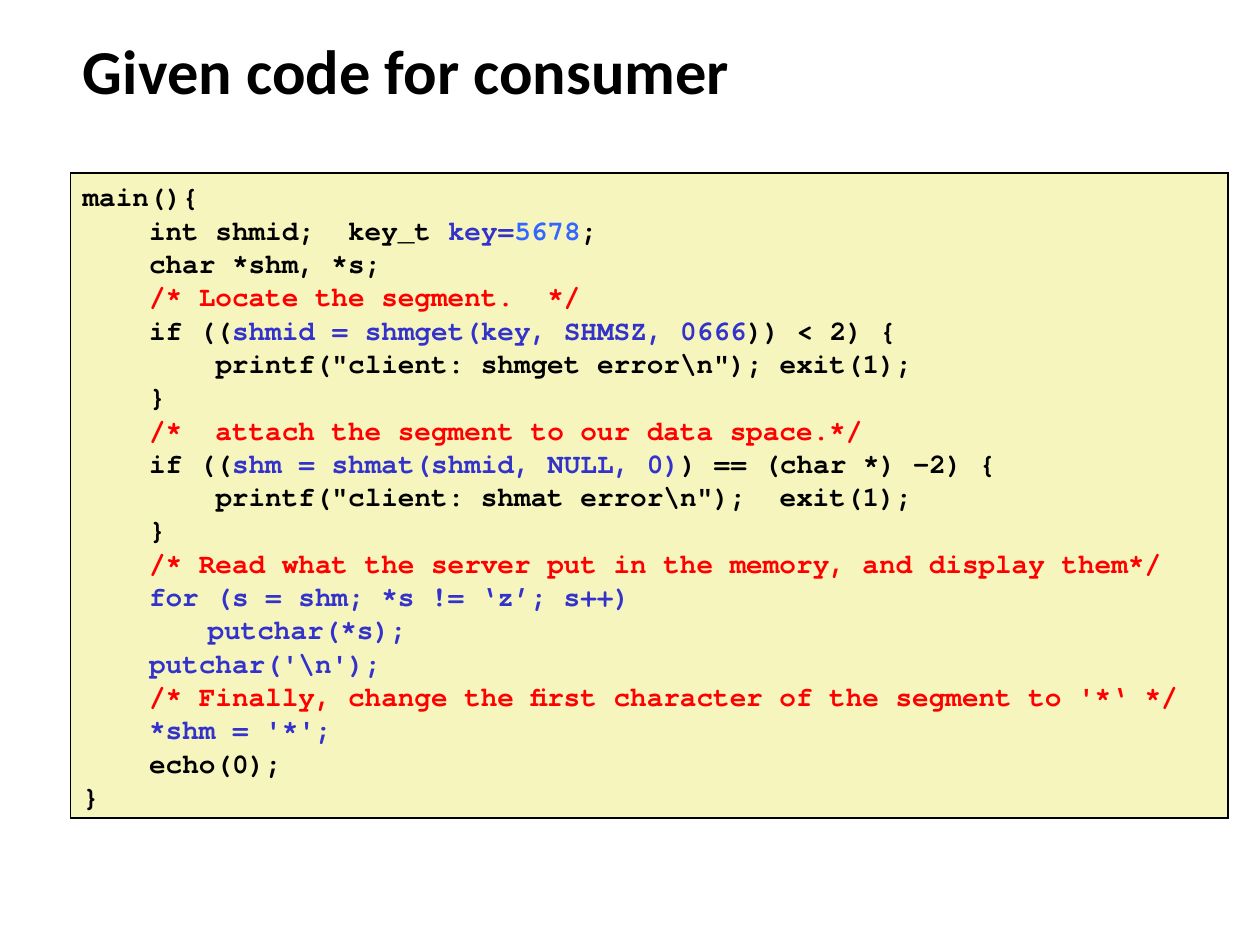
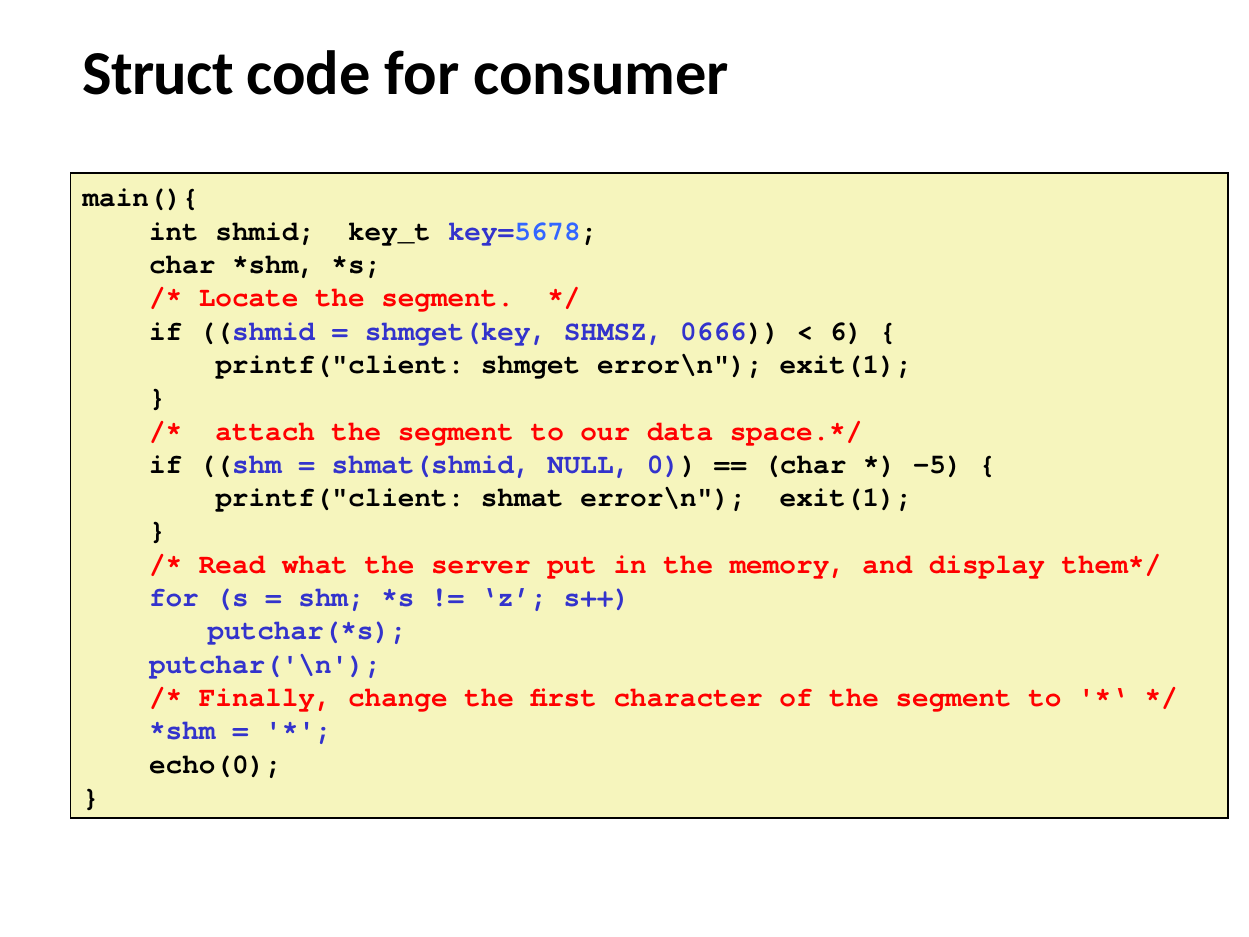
Given: Given -> Struct
2: 2 -> 6
-2: -2 -> -5
